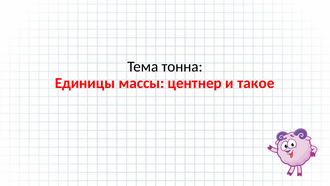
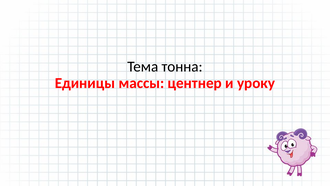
такое: такое -> уроку
